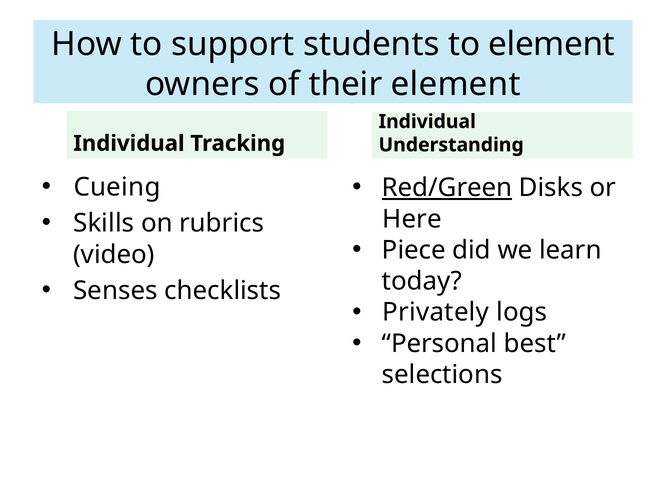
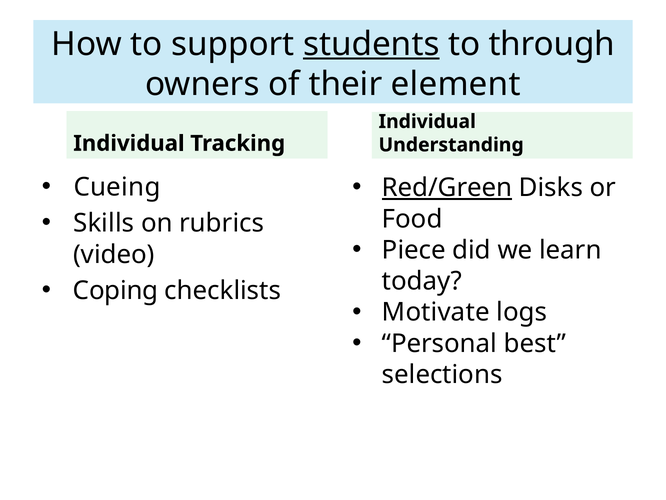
students underline: none -> present
to element: element -> through
Here: Here -> Food
Senses: Senses -> Coping
Privately: Privately -> Motivate
